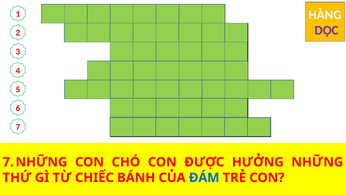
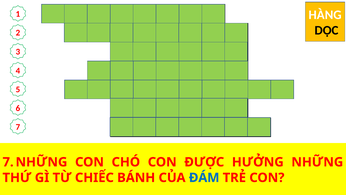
DỌC colour: purple -> black
